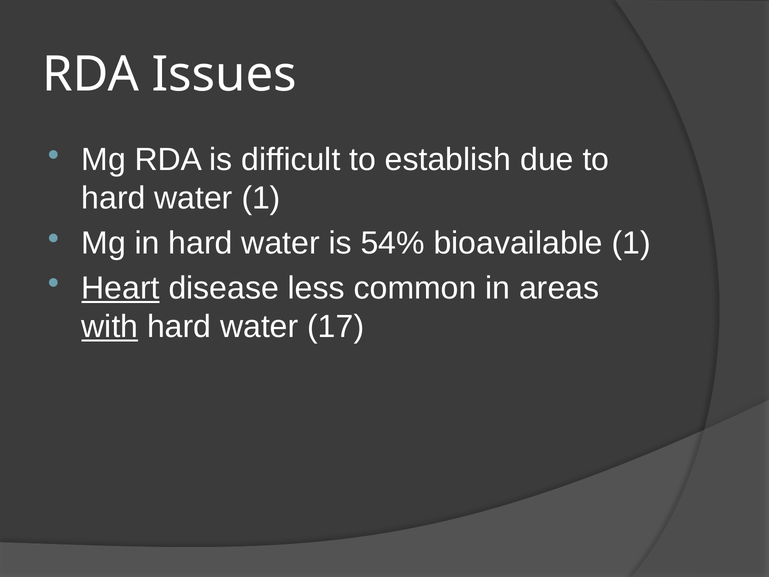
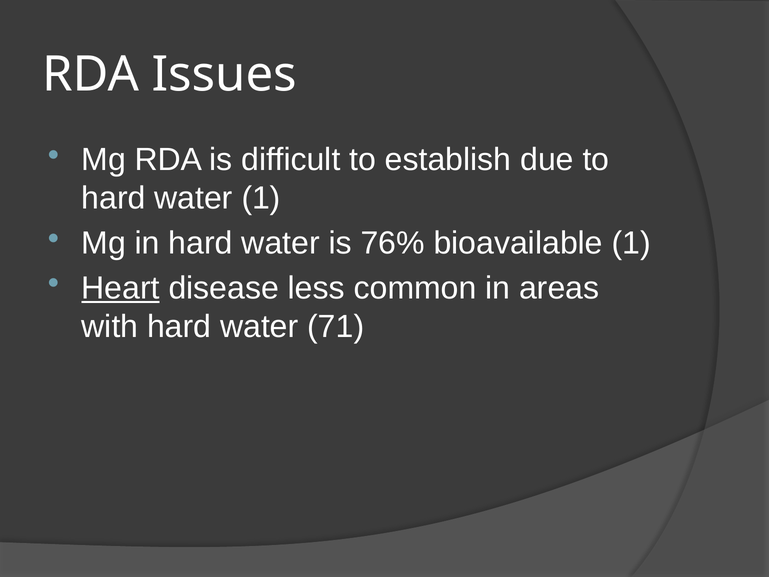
54%: 54% -> 76%
with underline: present -> none
17: 17 -> 71
